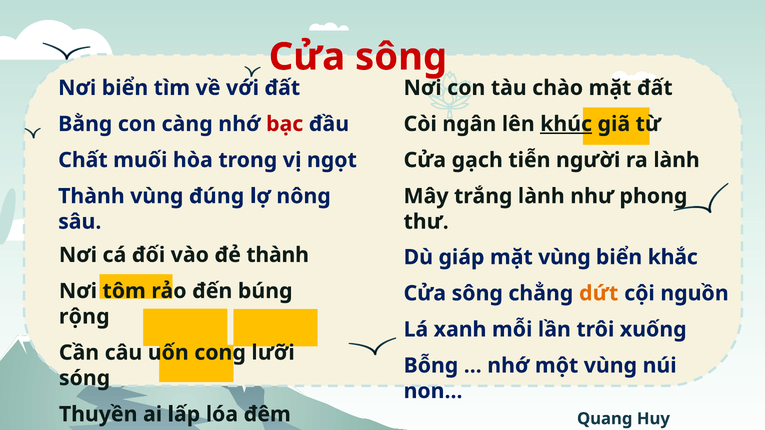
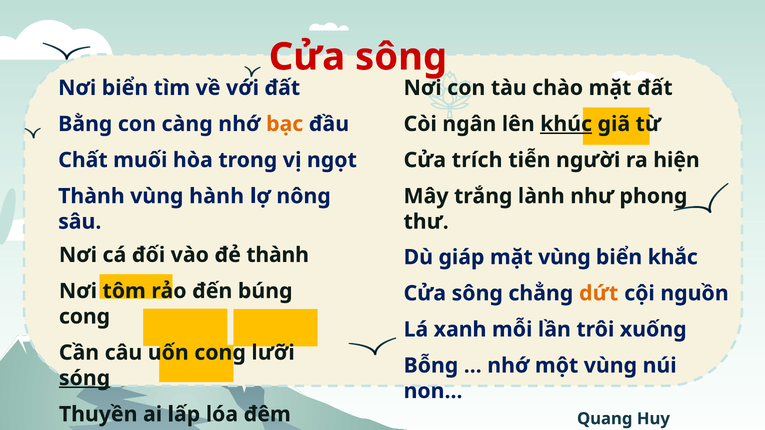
bạc colour: red -> orange
gạch: gạch -> trích
ra lành: lành -> hiện
đúng: đúng -> hành
rộng at (84, 317): rộng -> cong
sóng underline: none -> present
